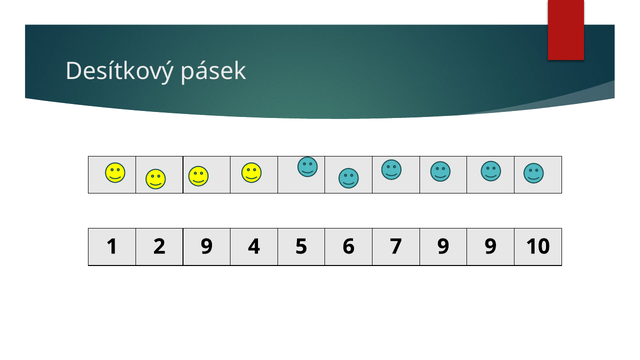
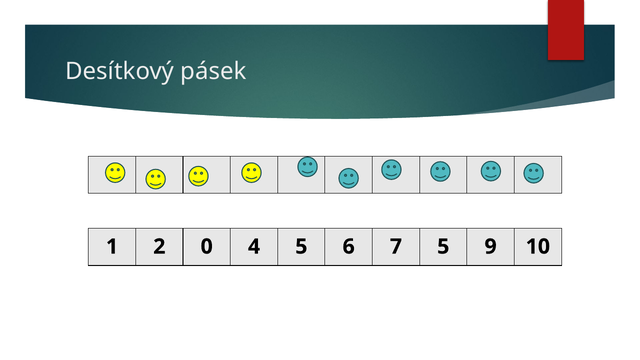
2 9: 9 -> 0
7 9: 9 -> 5
